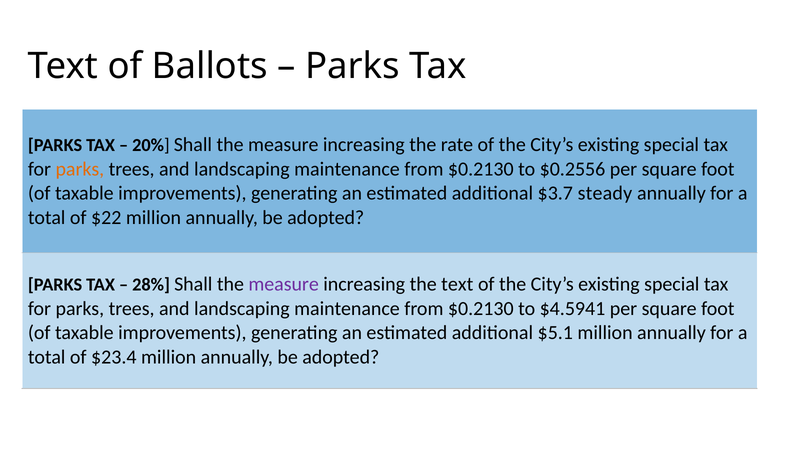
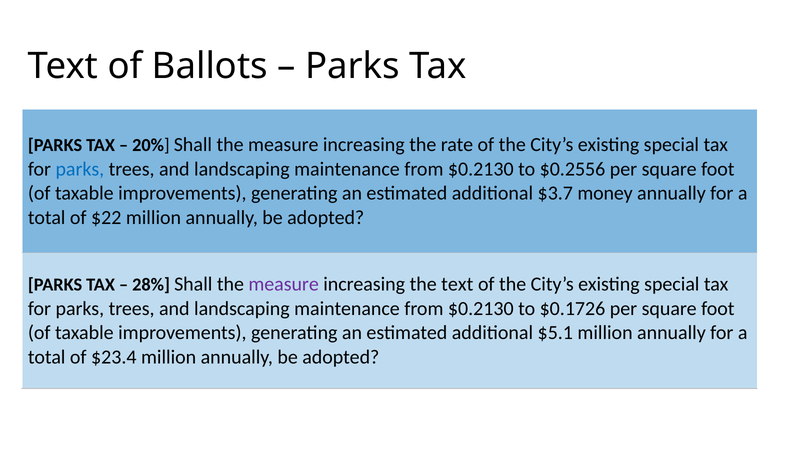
parks at (80, 169) colour: orange -> blue
steady: steady -> money
$4.5941: $4.5941 -> $0.1726
